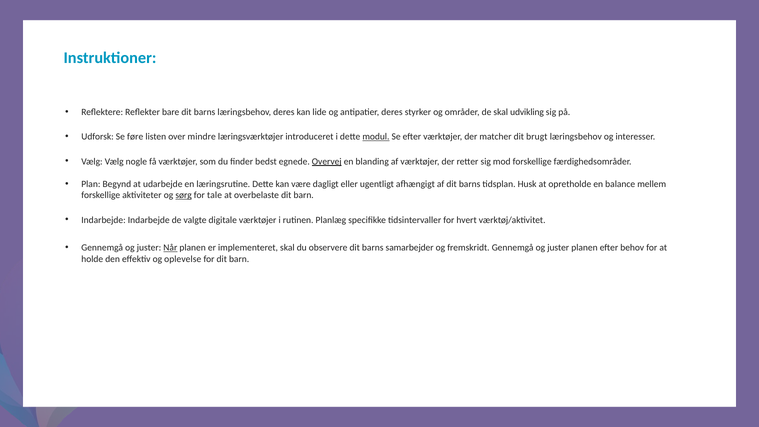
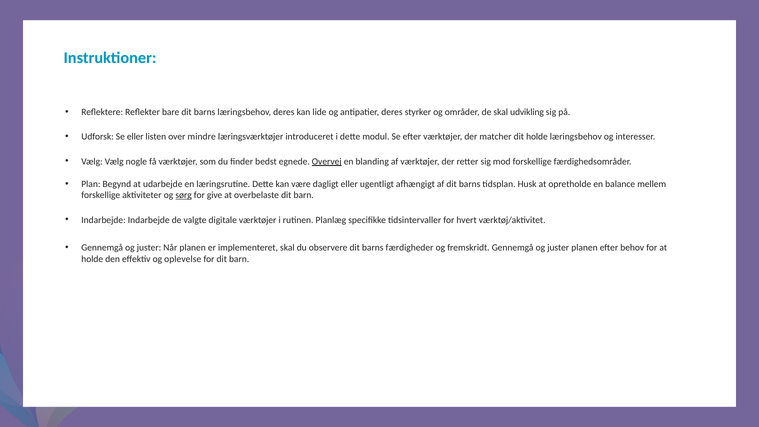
Se føre: føre -> eller
modul underline: present -> none
dit brugt: brugt -> holde
tale: tale -> give
Når underline: present -> none
samarbejder: samarbejder -> færdigheder
